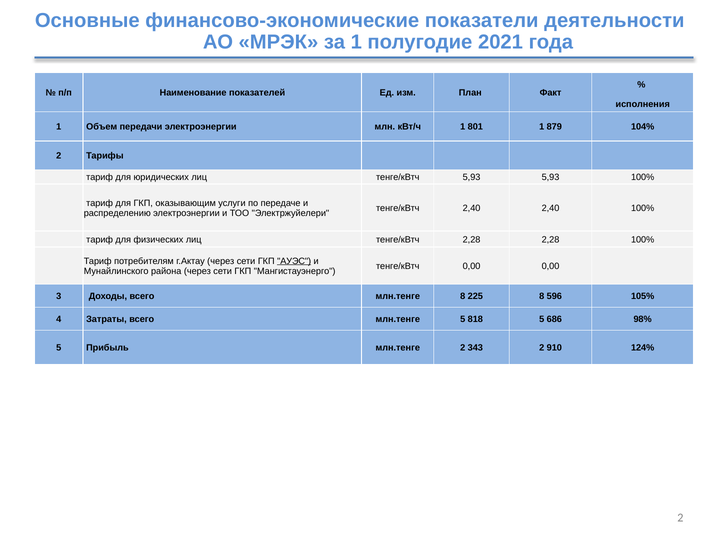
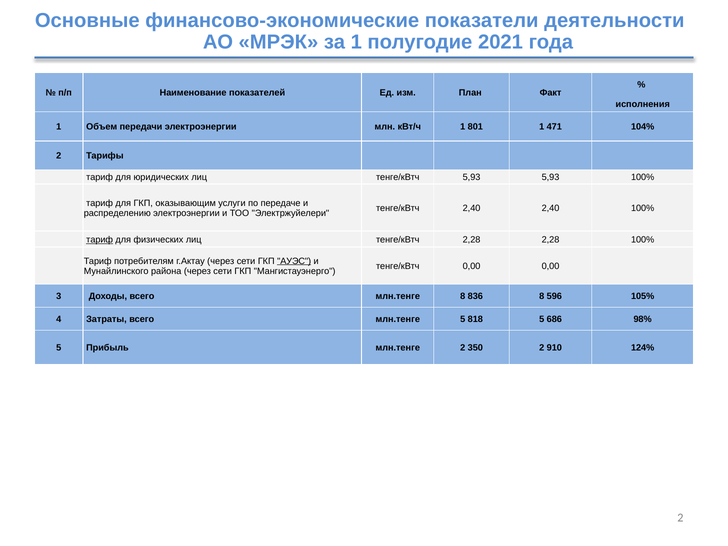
879: 879 -> 471
тариф at (100, 240) underline: none -> present
225: 225 -> 836
343: 343 -> 350
